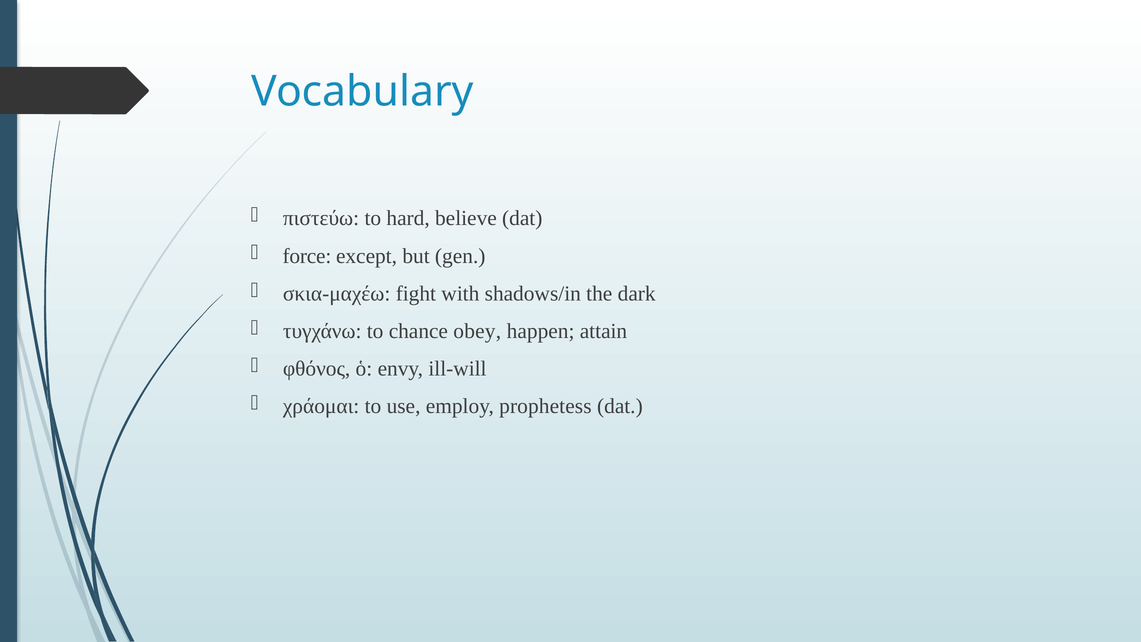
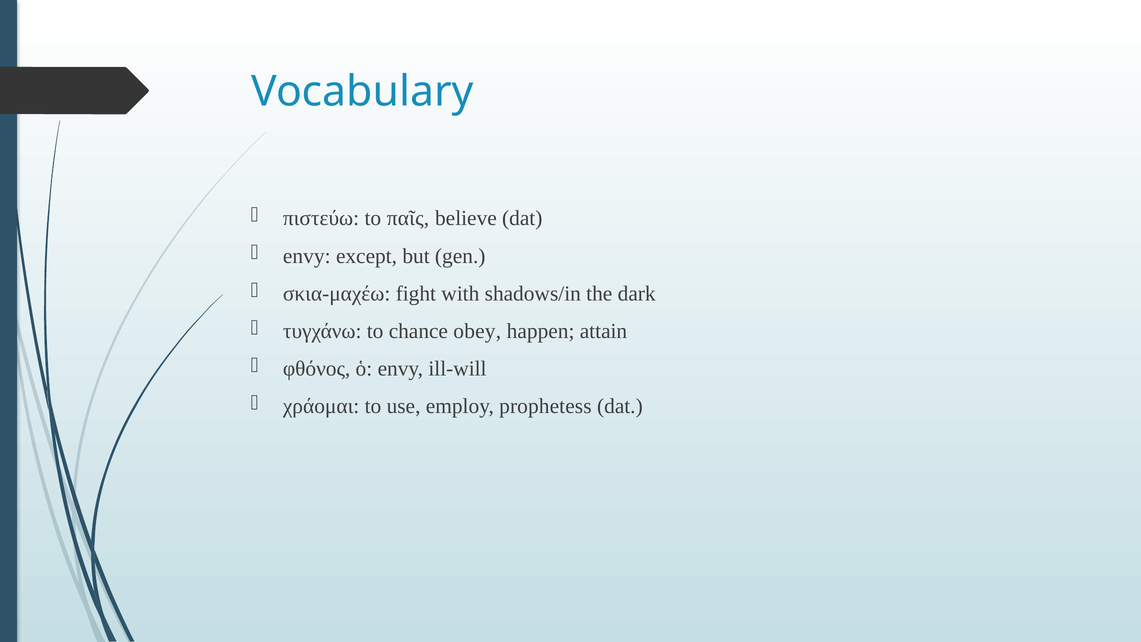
hard: hard -> παῖς
force at (307, 256): force -> envy
